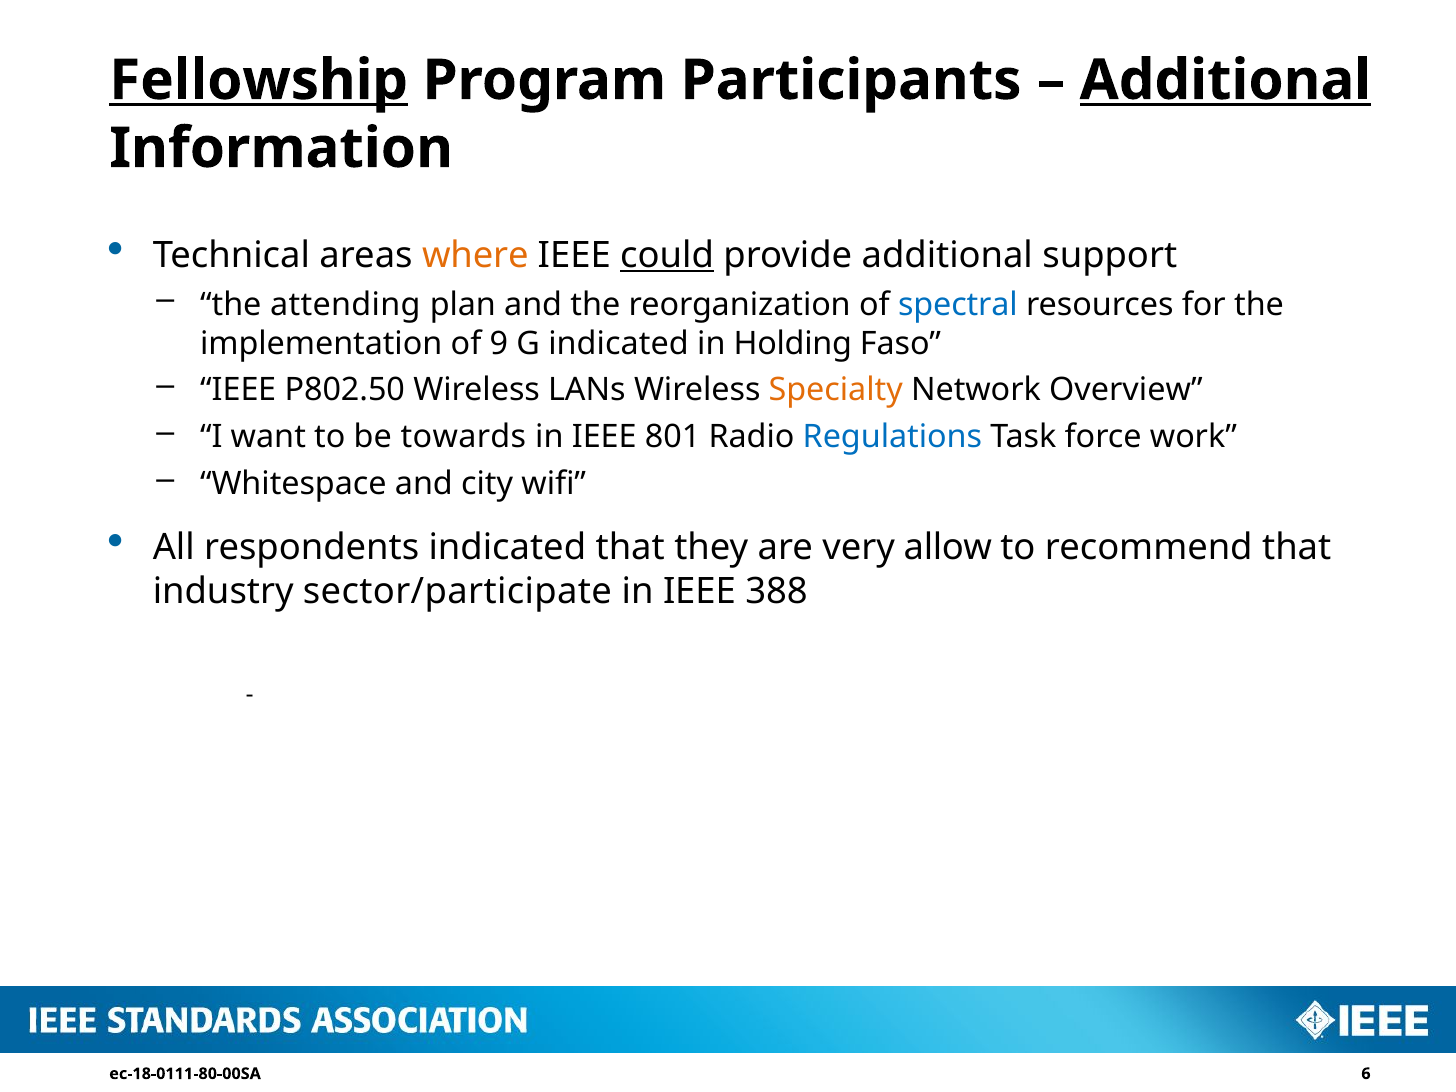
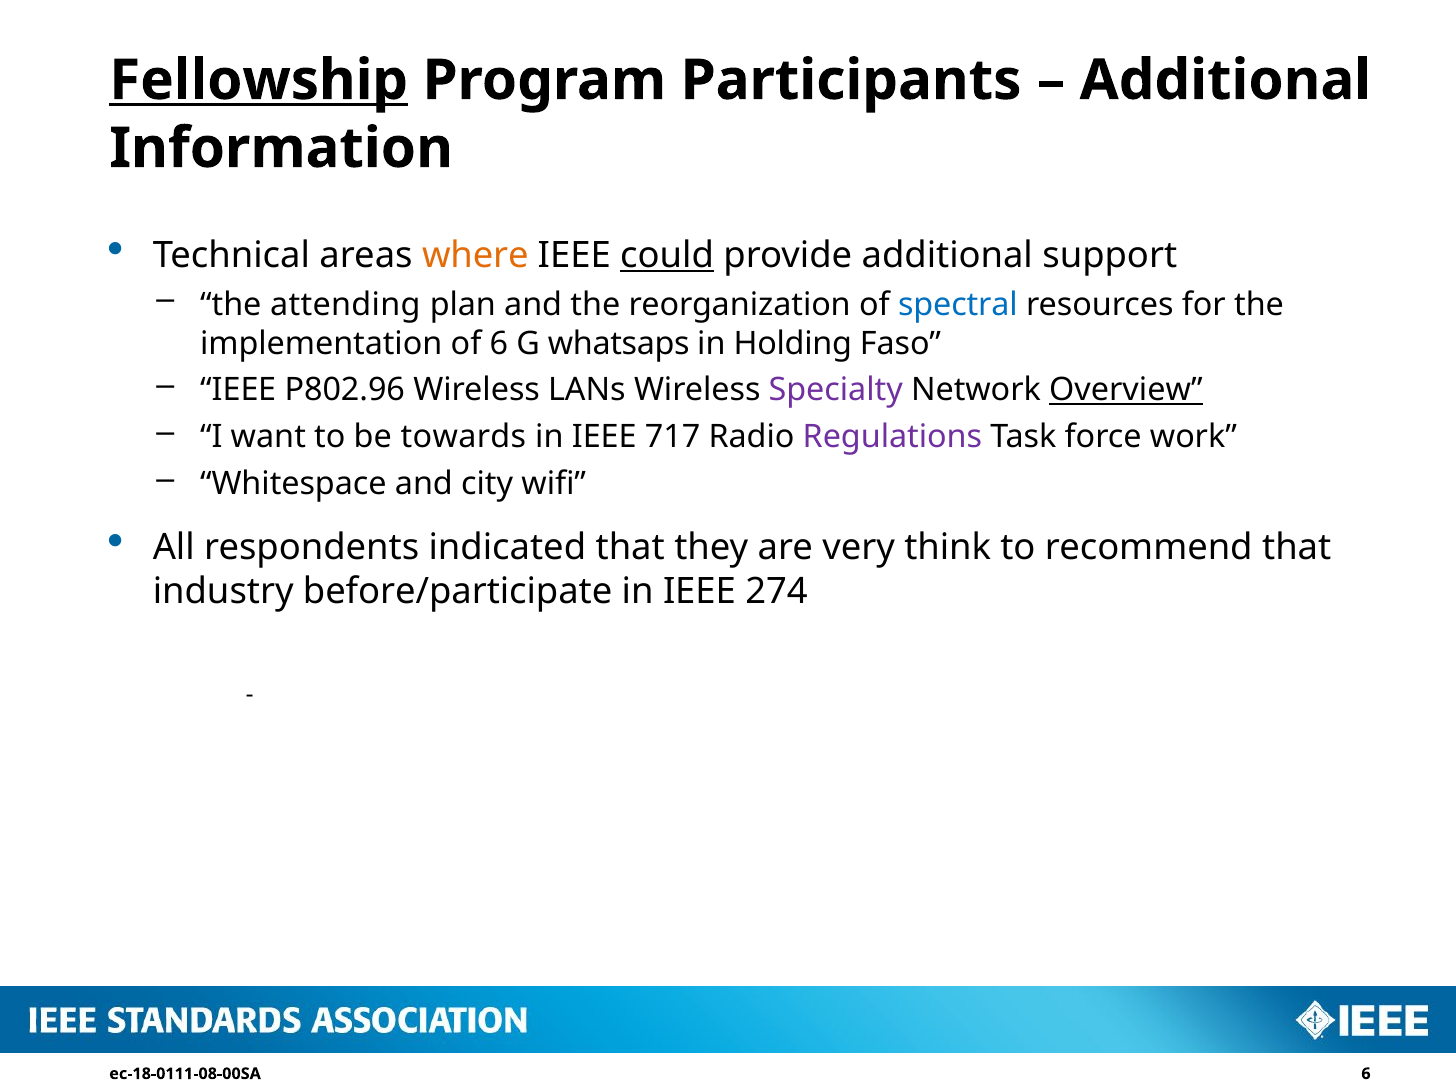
Additional at (1225, 80) underline: present -> none
of 9: 9 -> 6
G indicated: indicated -> whatsaps
P802.50: P802.50 -> P802.96
Specialty colour: orange -> purple
Overview underline: none -> present
801: 801 -> 717
Regulations colour: blue -> purple
allow: allow -> think
sector/participate: sector/participate -> before/participate
388: 388 -> 274
ec-18-0111-80-00SA: ec-18-0111-80-00SA -> ec-18-0111-08-00SA
